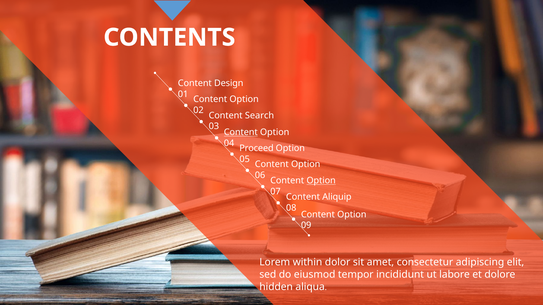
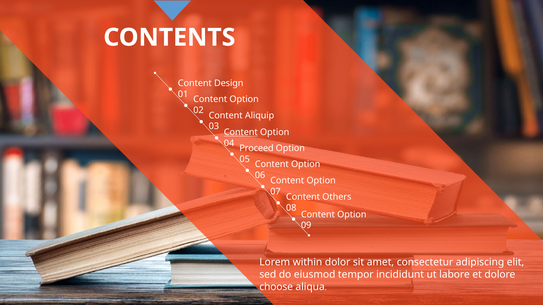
Search: Search -> Aliquip
Option at (321, 181) underline: present -> none
Aliquip: Aliquip -> Others
hidden: hidden -> choose
